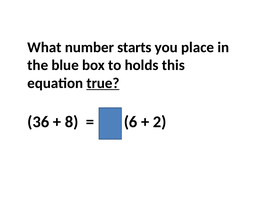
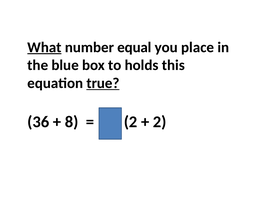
What underline: none -> present
starts: starts -> equal
6 at (131, 122): 6 -> 2
